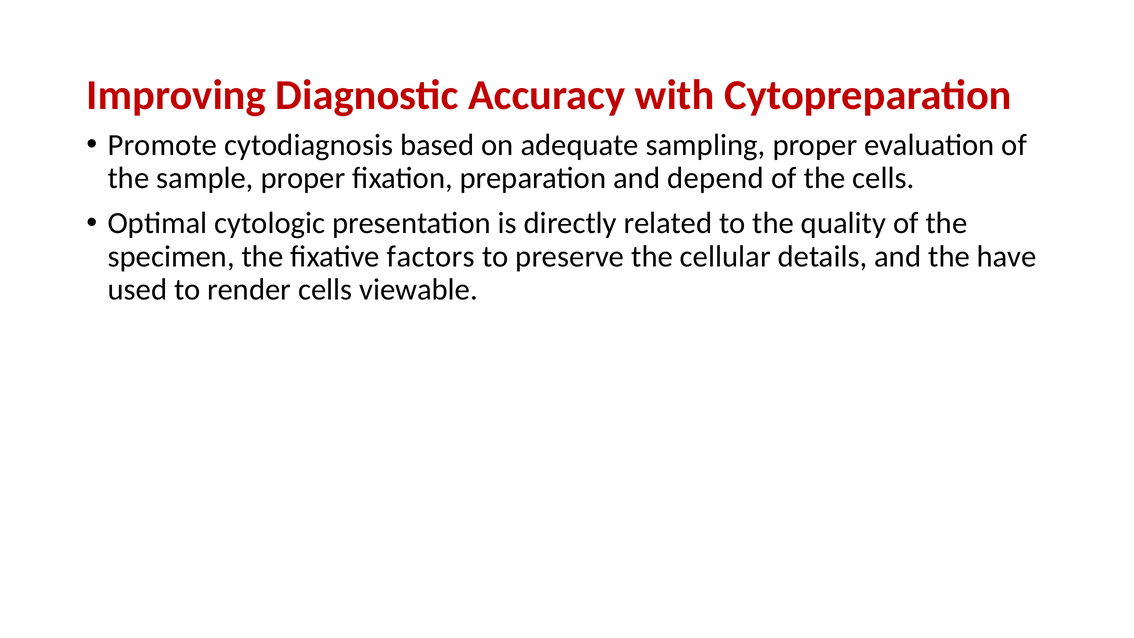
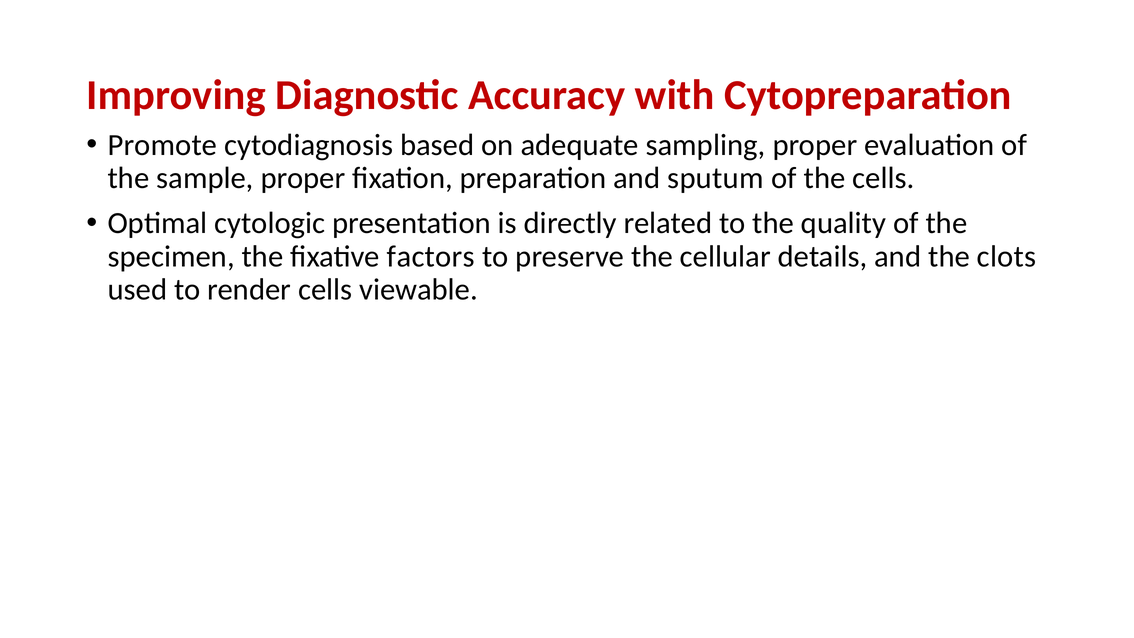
depend: depend -> sputum
have: have -> clots
